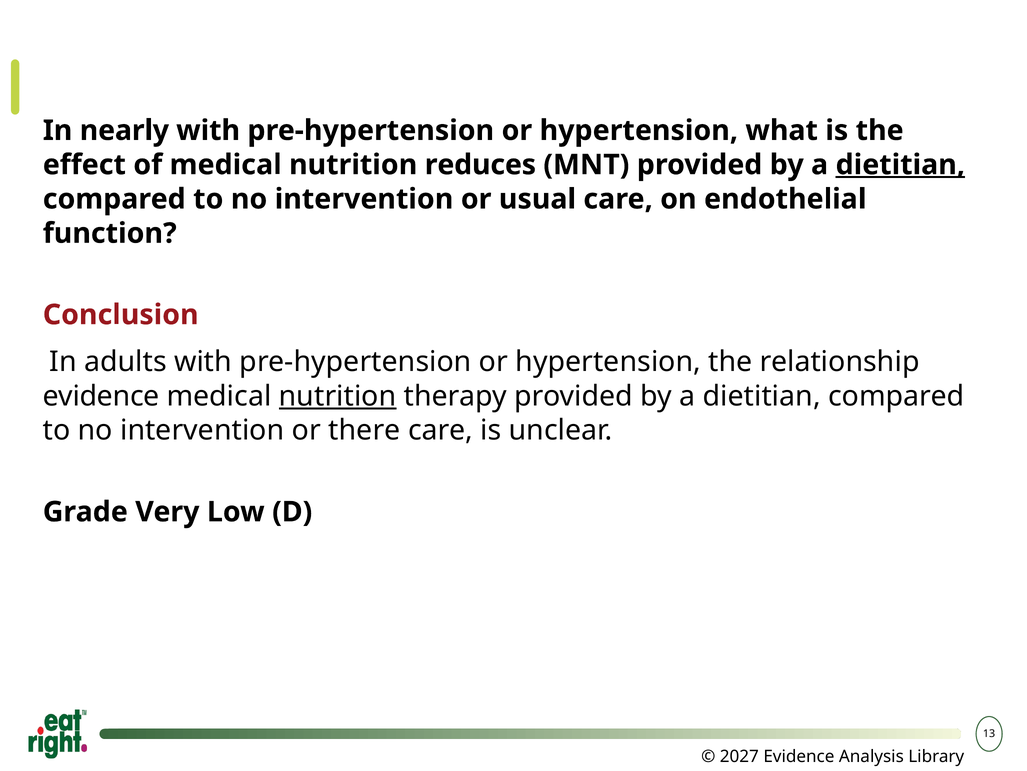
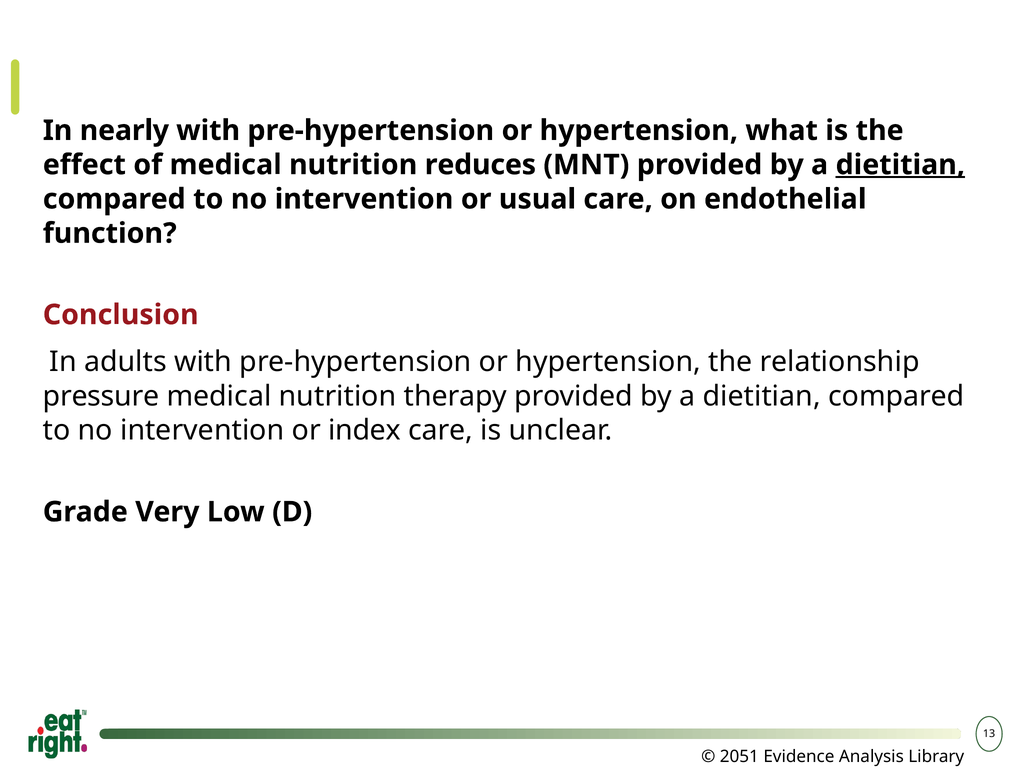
evidence at (101, 396): evidence -> pressure
nutrition at (338, 396) underline: present -> none
there: there -> index
2027: 2027 -> 2051
